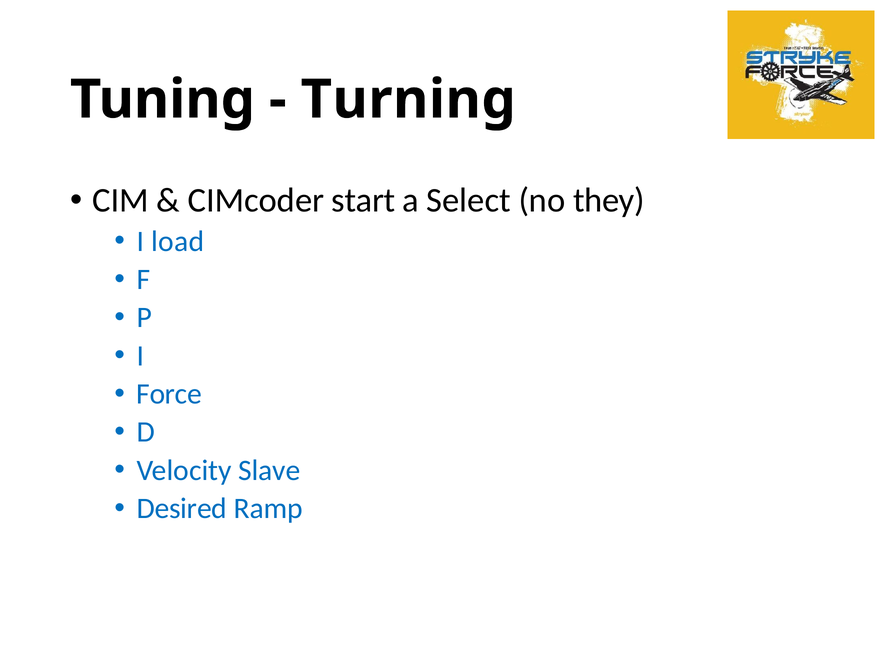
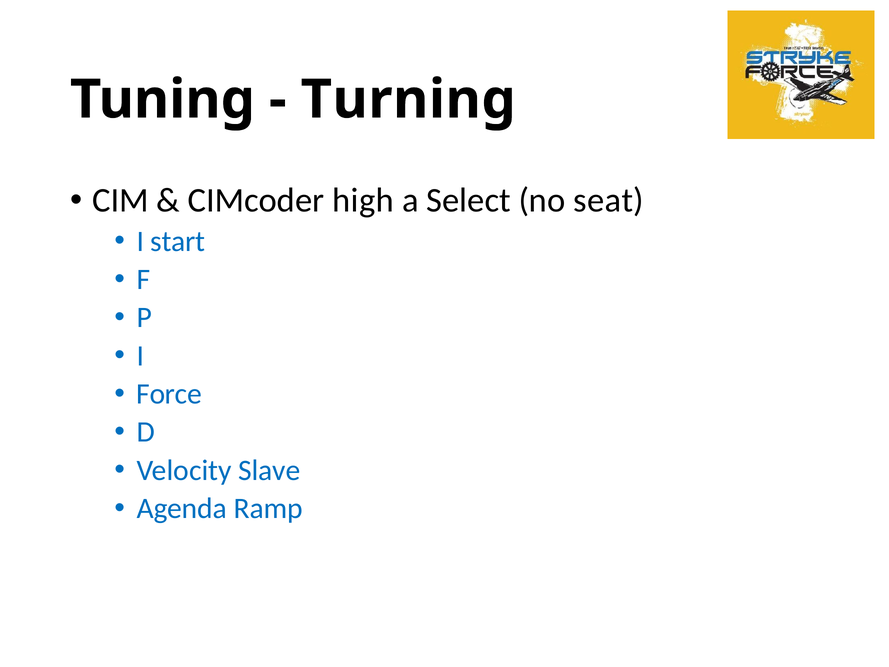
start: start -> high
they: they -> seat
load: load -> start
Desired: Desired -> Agenda
